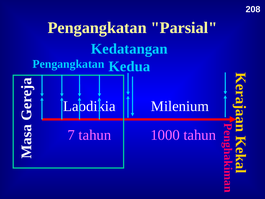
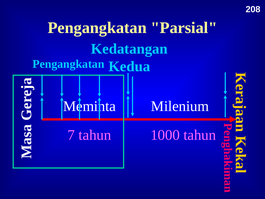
Laodikia: Laodikia -> Meminta
